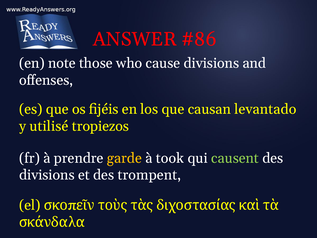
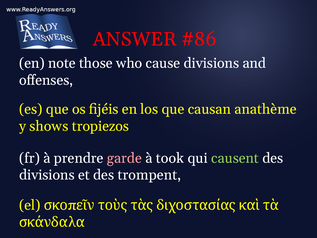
levantado: levantado -> anathème
utilisé: utilisé -> shows
garde colour: yellow -> pink
